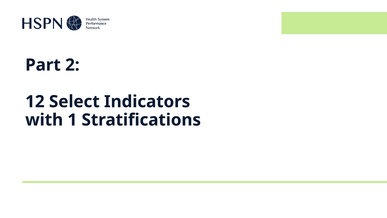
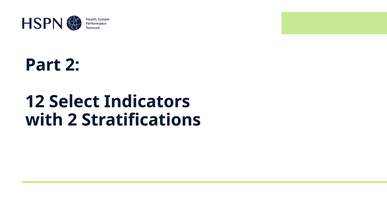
with 1: 1 -> 2
